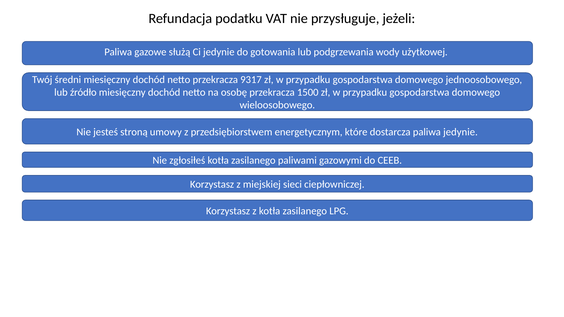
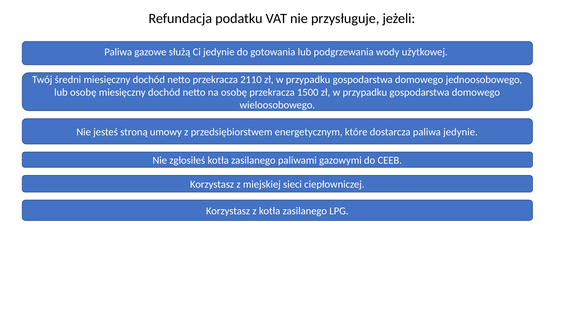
9317: 9317 -> 2110
lub źródło: źródło -> osobę
